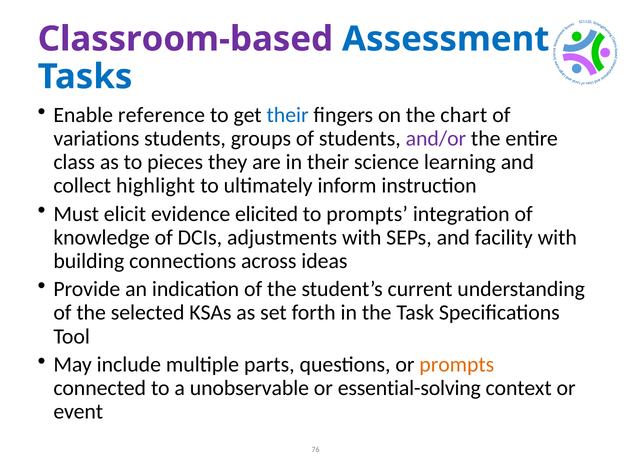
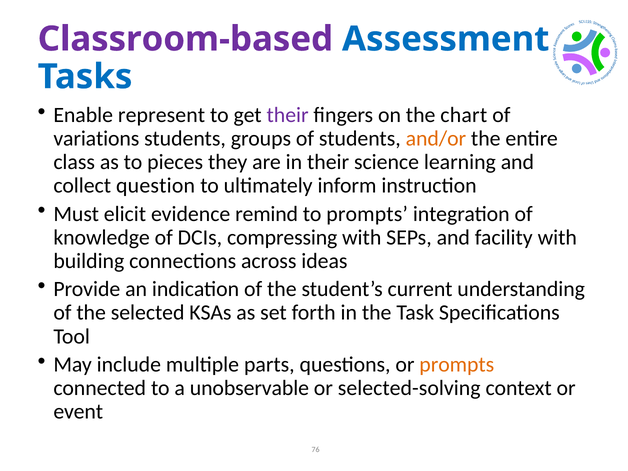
reference: reference -> represent
their at (288, 115) colour: blue -> purple
and/or colour: purple -> orange
highlight: highlight -> question
elicited: elicited -> remind
adjustments: adjustments -> compressing
essential-solving: essential-solving -> selected-solving
